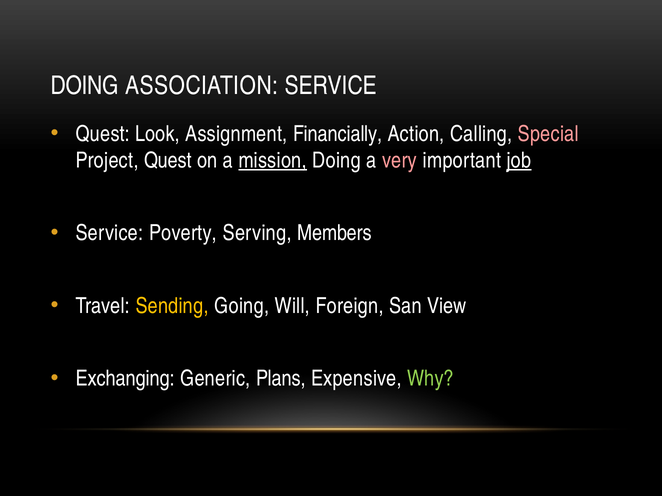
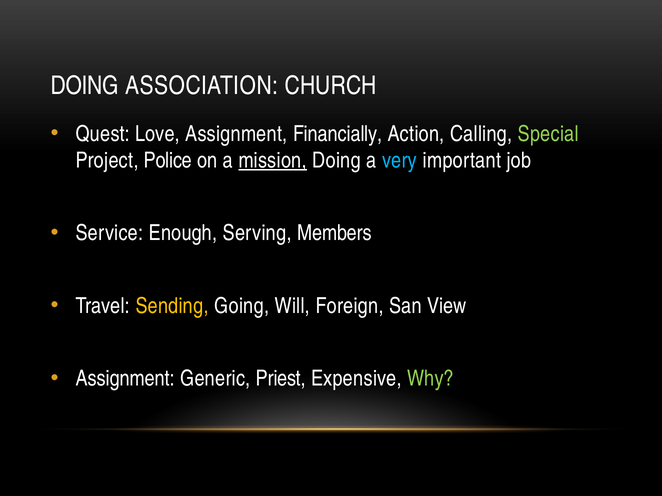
ASSOCIATION SERVICE: SERVICE -> CHURCH
Look: Look -> Love
Special colour: pink -> light green
Project Quest: Quest -> Police
very colour: pink -> light blue
job underline: present -> none
Poverty: Poverty -> Enough
Exchanging at (125, 379): Exchanging -> Assignment
Plans: Plans -> Priest
